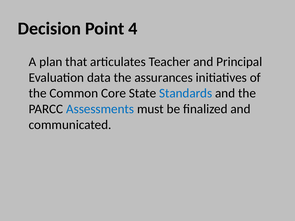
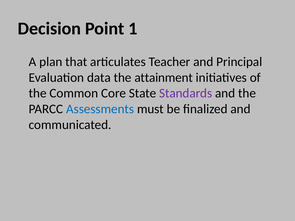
4: 4 -> 1
assurances: assurances -> attainment
Standards colour: blue -> purple
